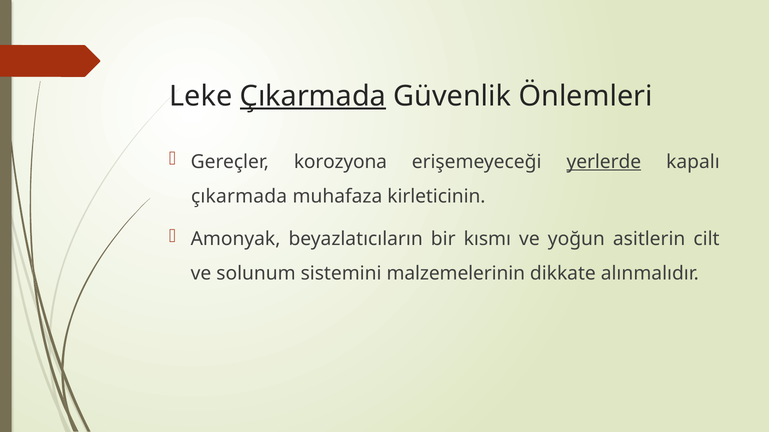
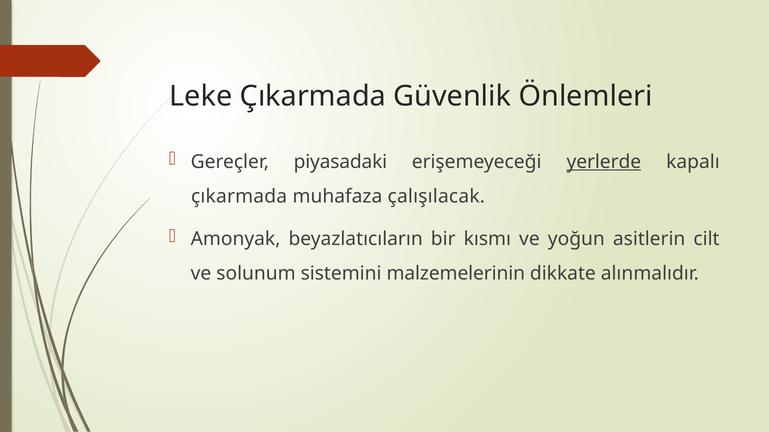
Çıkarmada at (313, 96) underline: present -> none
korozyona: korozyona -> piyasadaki
kirleticinin: kirleticinin -> çalışılacak
